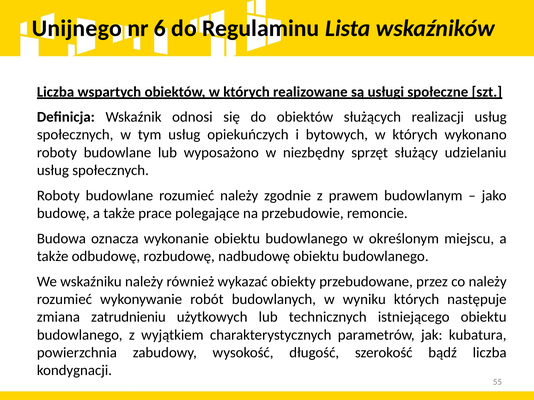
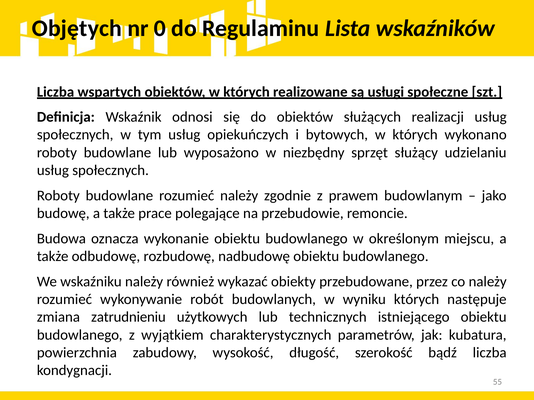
Unijnego: Unijnego -> Objętych
6: 6 -> 0
